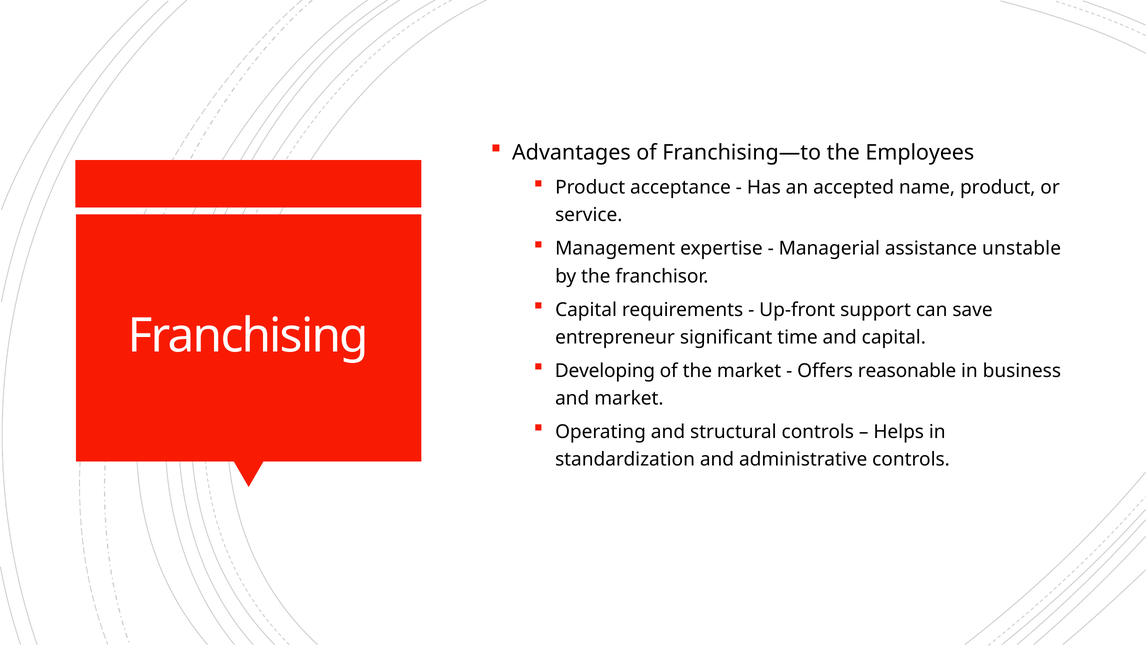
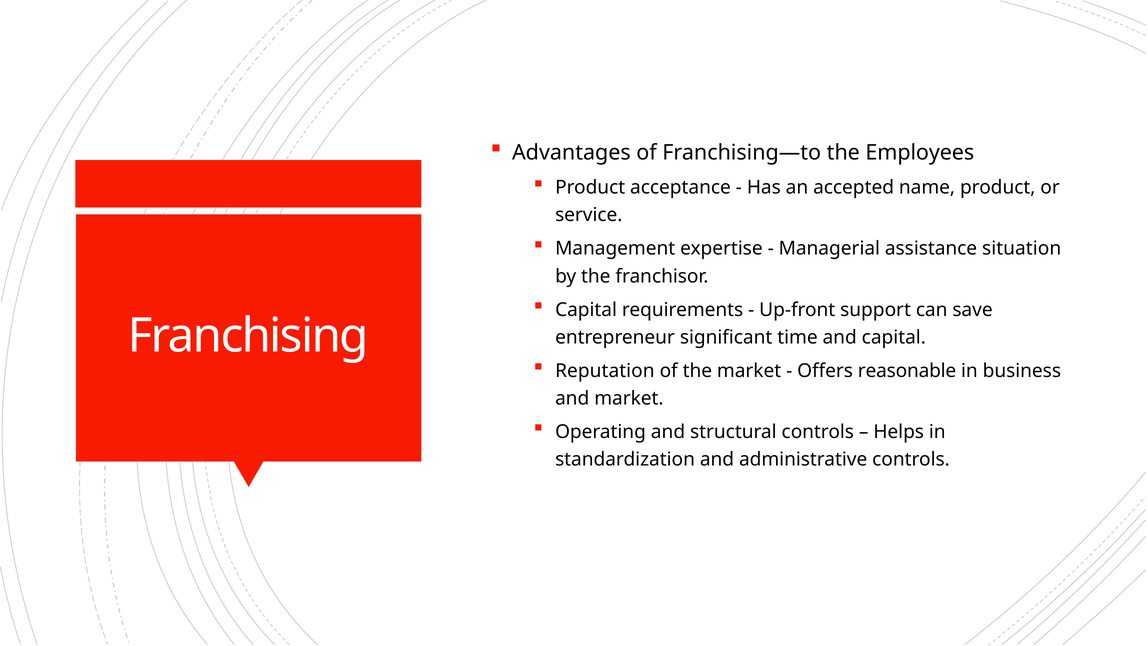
unstable: unstable -> situation
Developing: Developing -> Reputation
